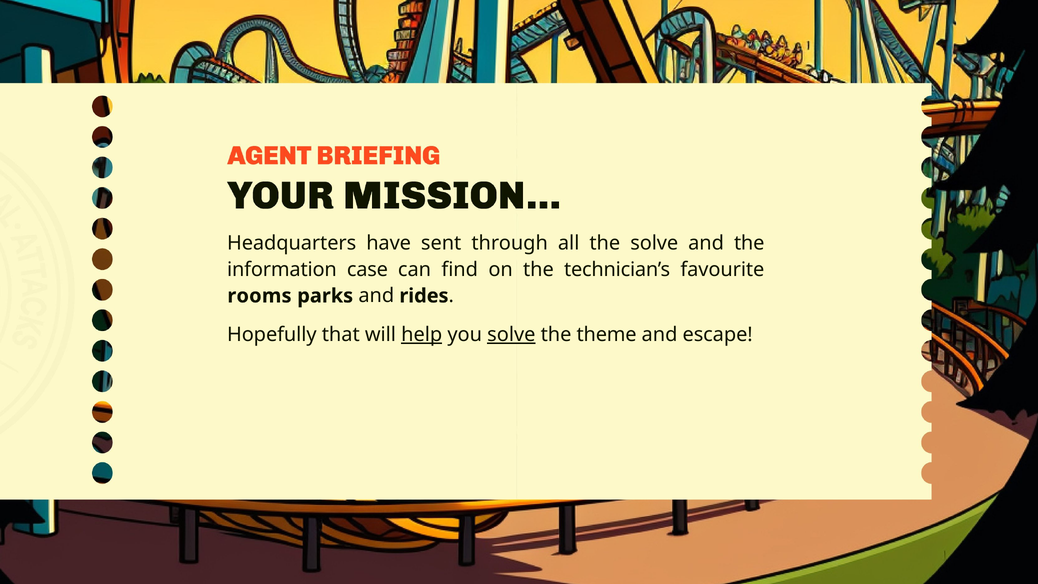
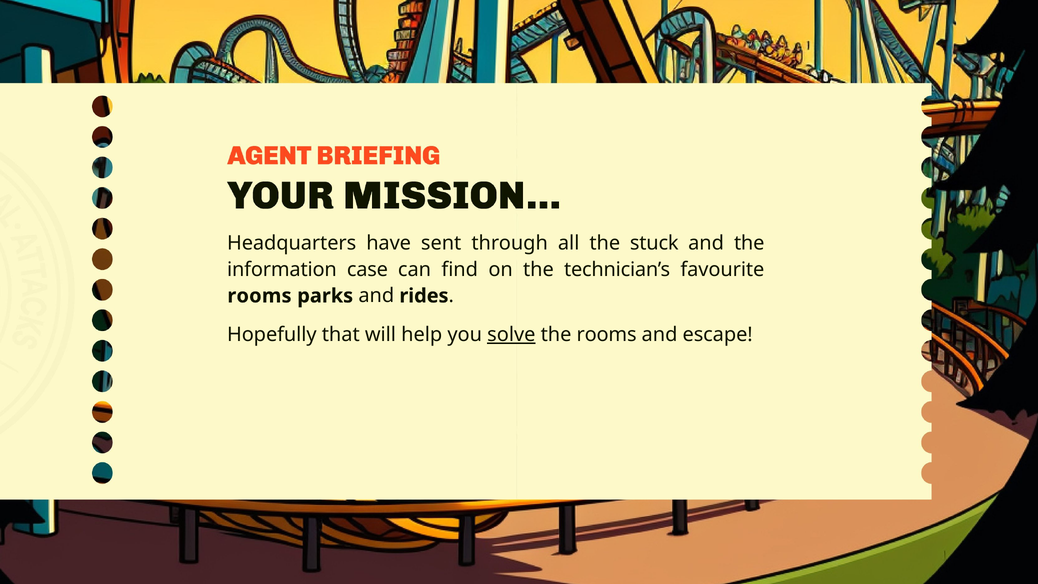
the solve: solve -> stuck
help underline: present -> none
the theme: theme -> rooms
